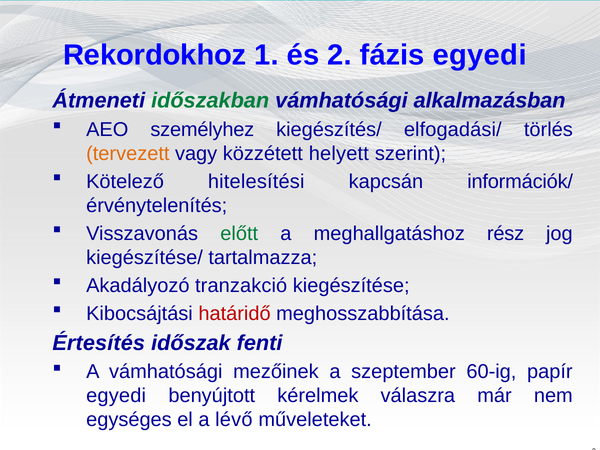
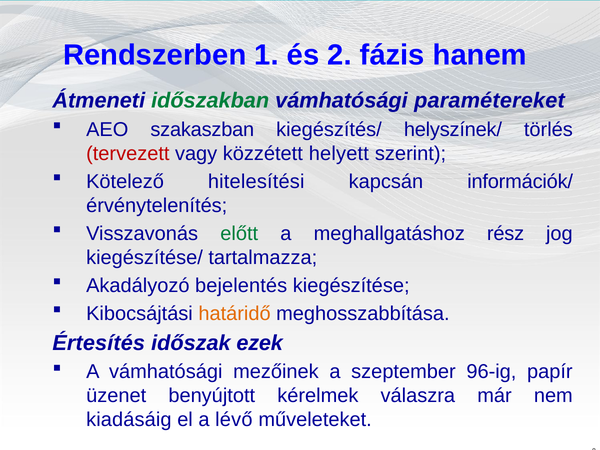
Rekordokhoz: Rekordokhoz -> Rendszerben
fázis egyedi: egyedi -> hanem
alkalmazásban: alkalmazásban -> paramétereket
személyhez: személyhez -> szakaszban
elfogadási/: elfogadási/ -> helyszínek/
tervezett colour: orange -> red
tranzakció: tranzakció -> bejelentés
határidő colour: red -> orange
fenti: fenti -> ezek
60-ig: 60-ig -> 96-ig
egyedi at (116, 396): egyedi -> üzenet
egységes: egységes -> kiadásáig
